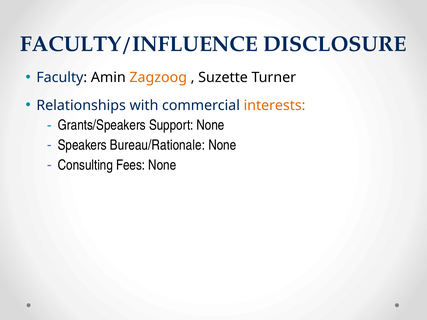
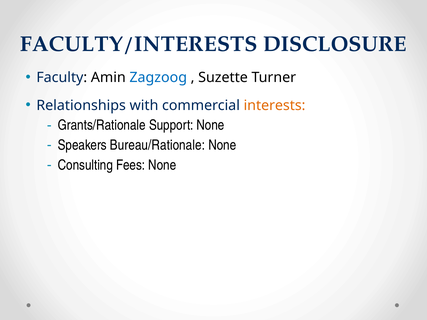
FACULTY/INFLUENCE: FACULTY/INFLUENCE -> FACULTY/INTERESTS
Zagzoog colour: orange -> blue
Grants/Speakers: Grants/Speakers -> Grants/Rationale
